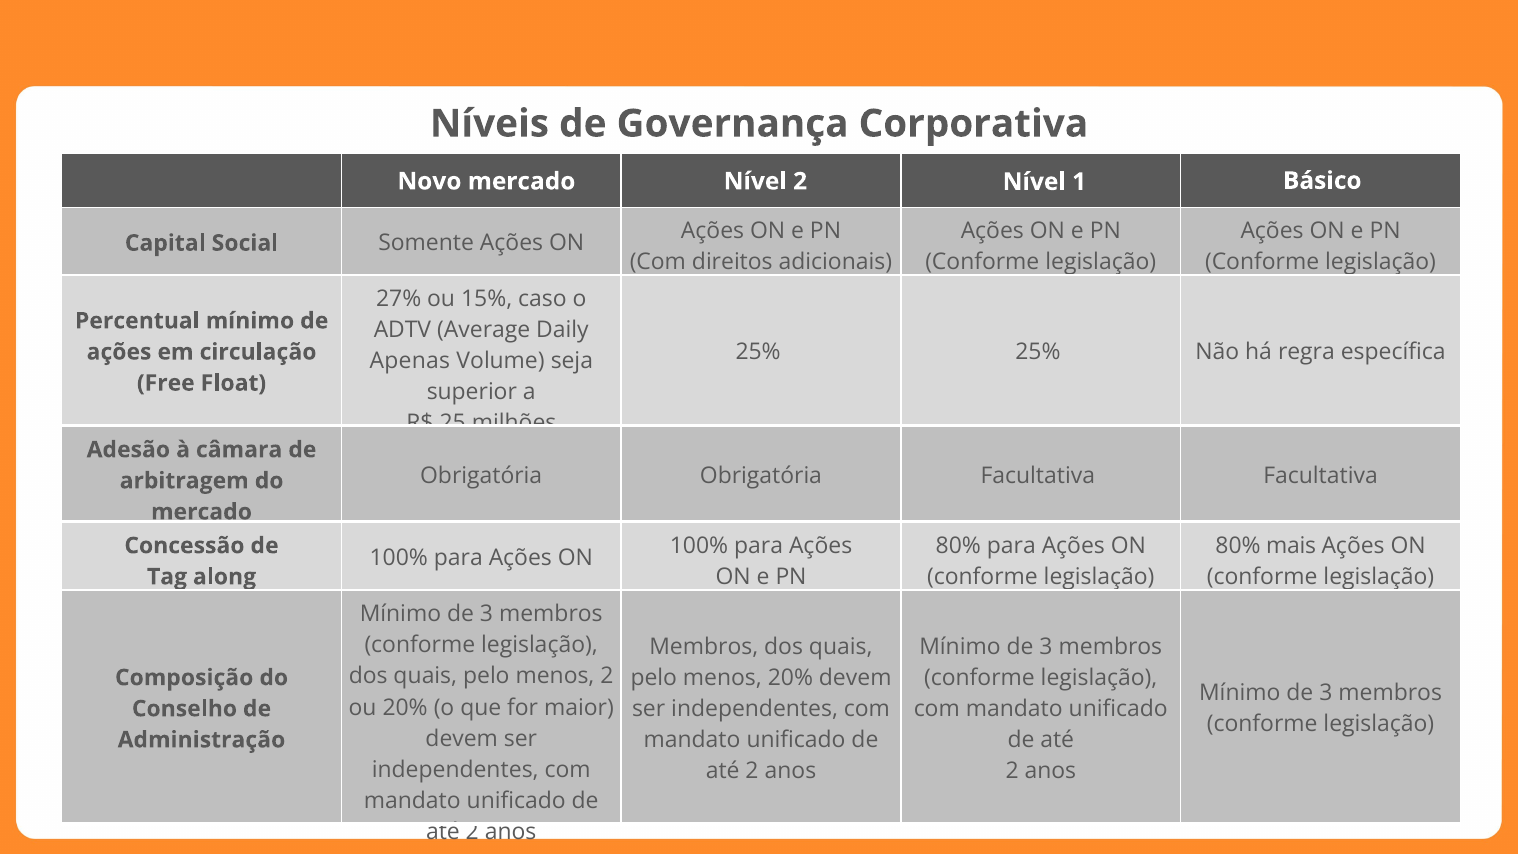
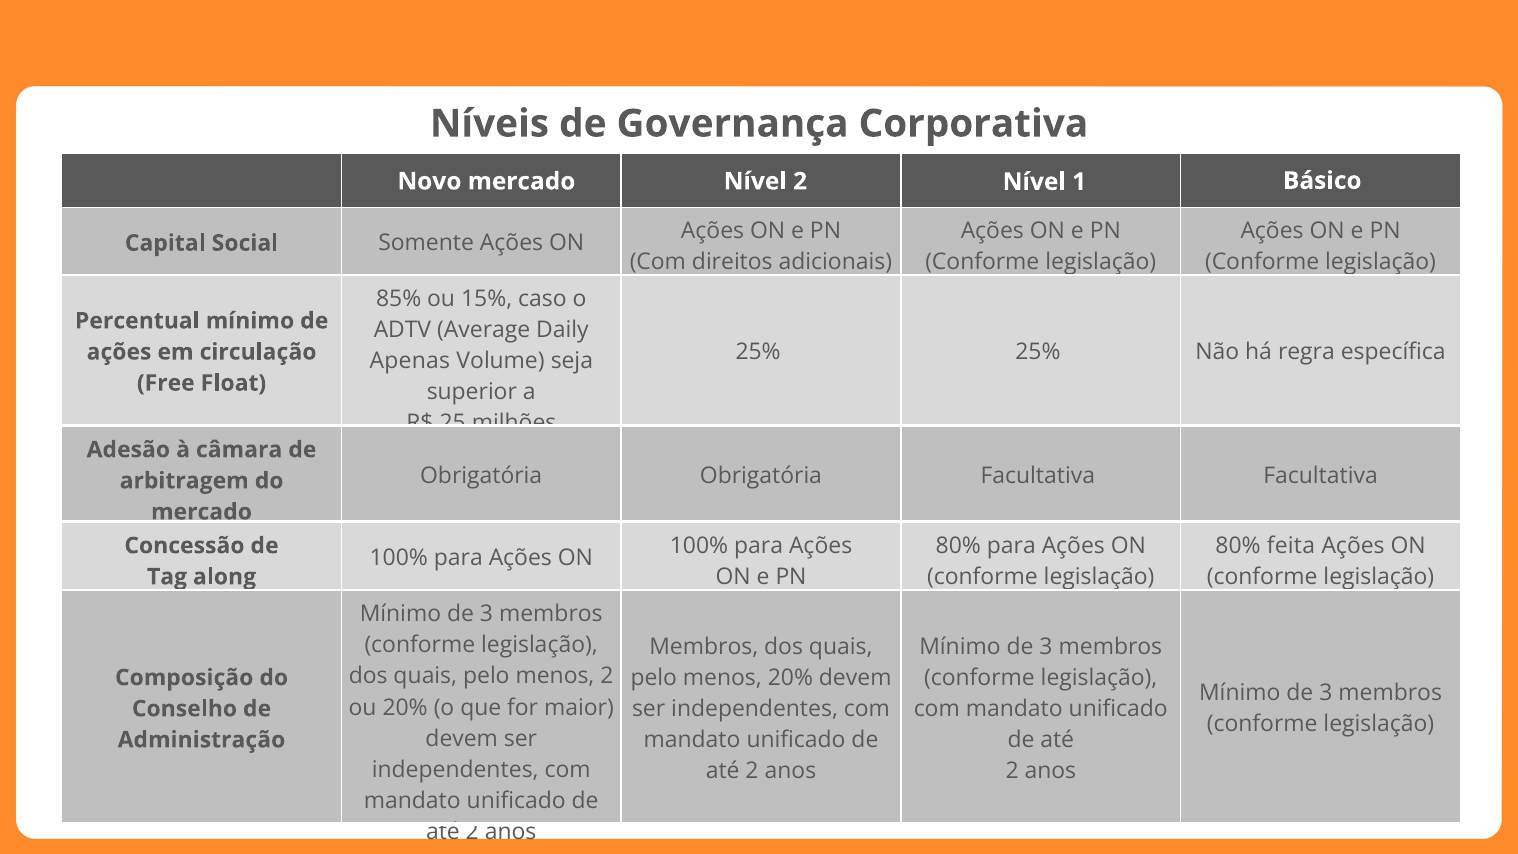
27%: 27% -> 85%
mais: mais -> feita
